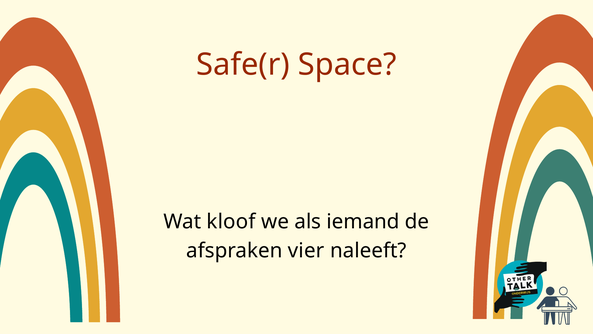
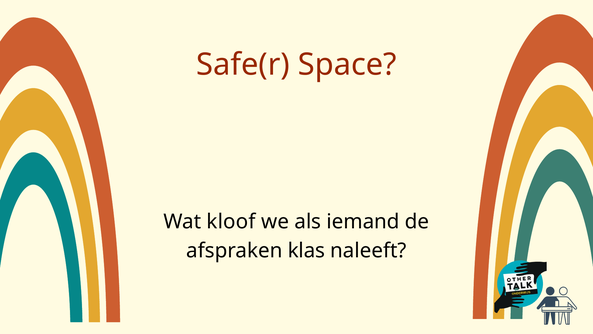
vier: vier -> klas
